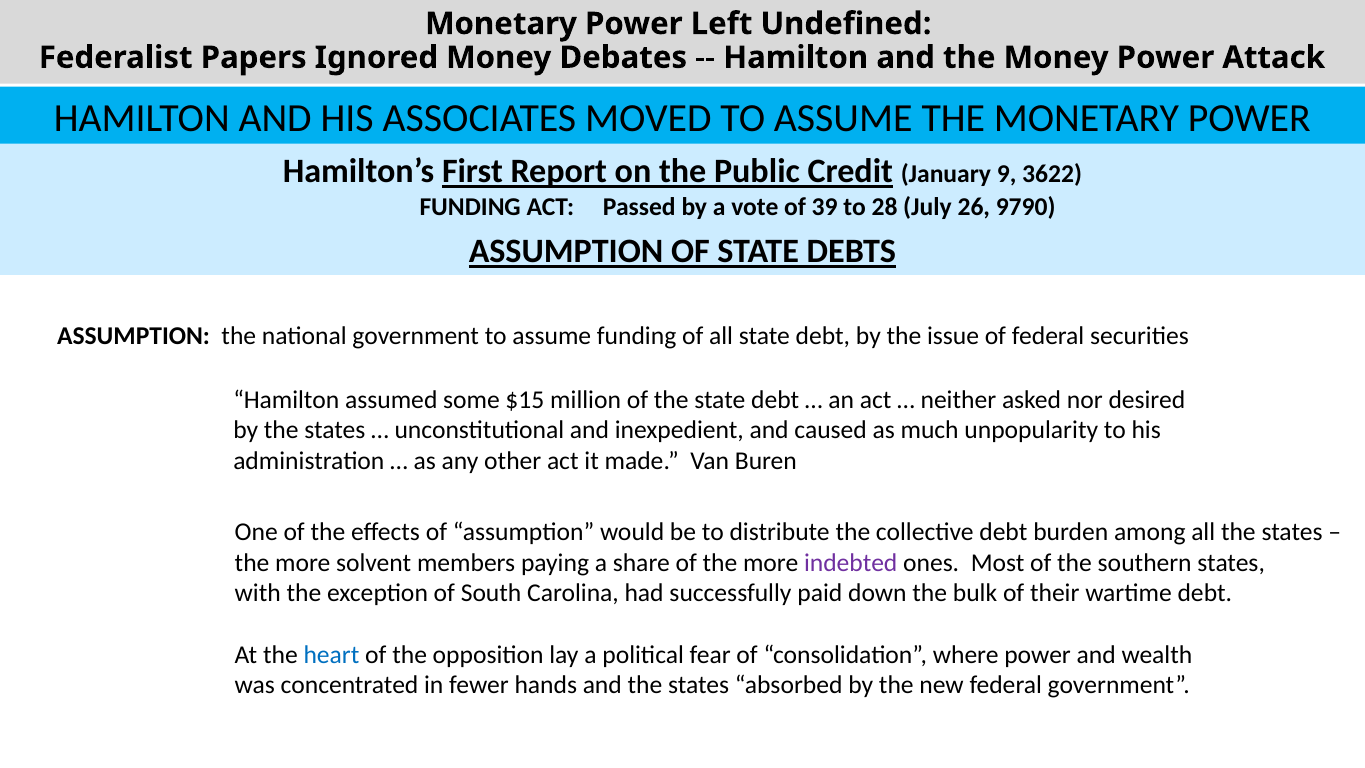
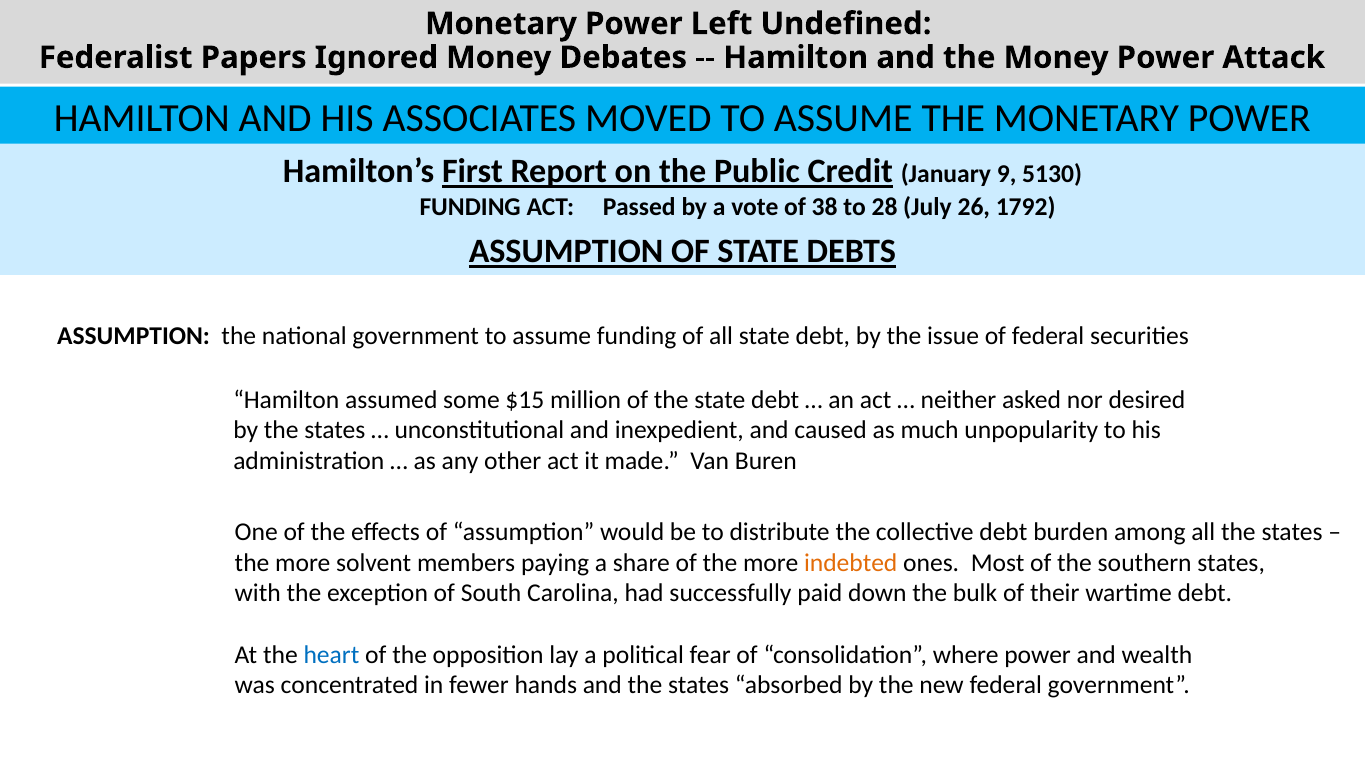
3622: 3622 -> 5130
39: 39 -> 38
9790: 9790 -> 1792
indebted colour: purple -> orange
